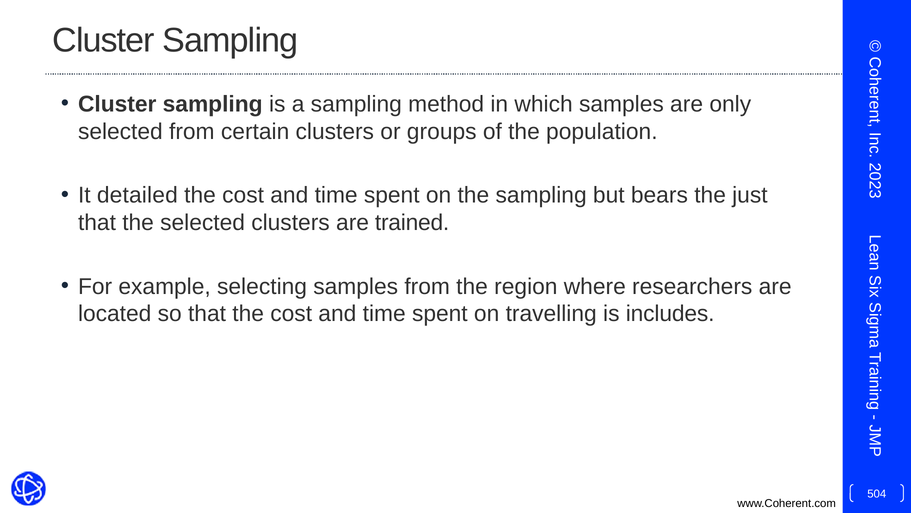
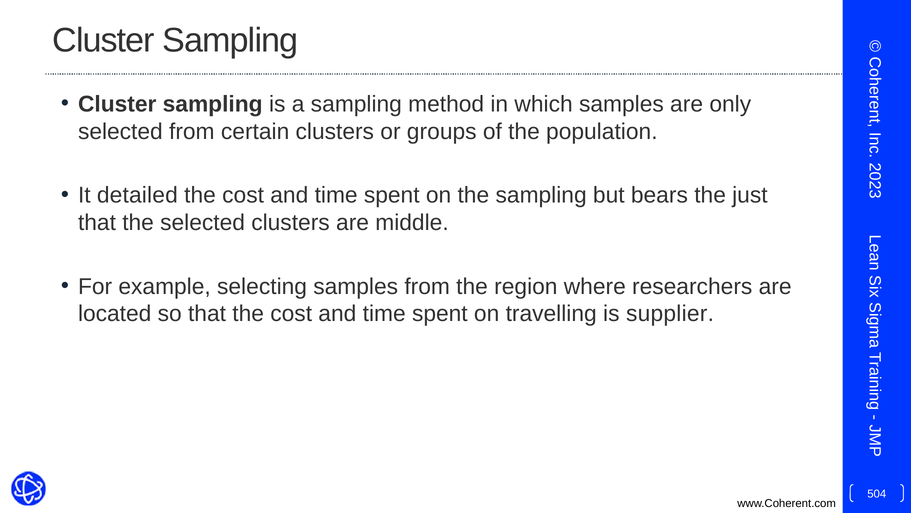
trained: trained -> middle
includes: includes -> supplier
